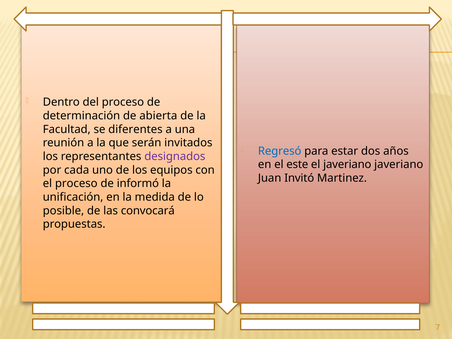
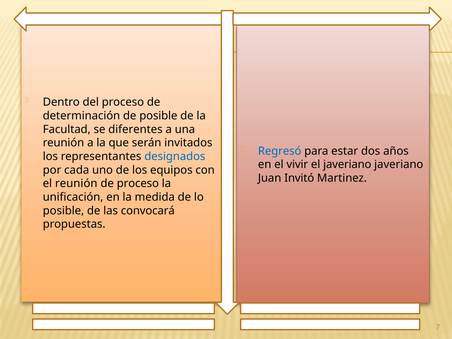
de abierta: abierta -> posible
designados colour: purple -> blue
este: este -> vivir
el proceso: proceso -> reunión
de informó: informó -> proceso
